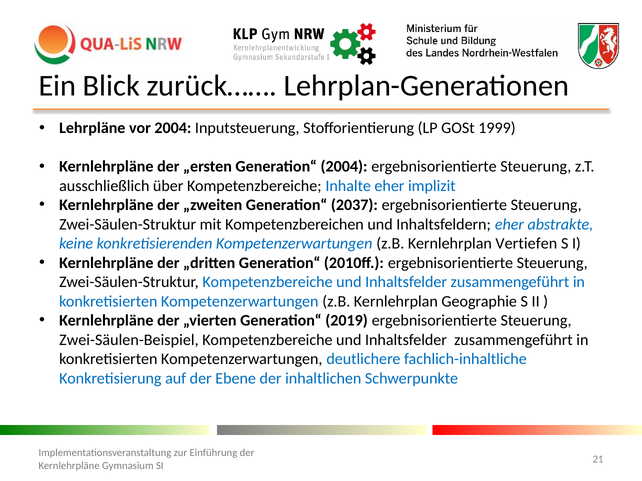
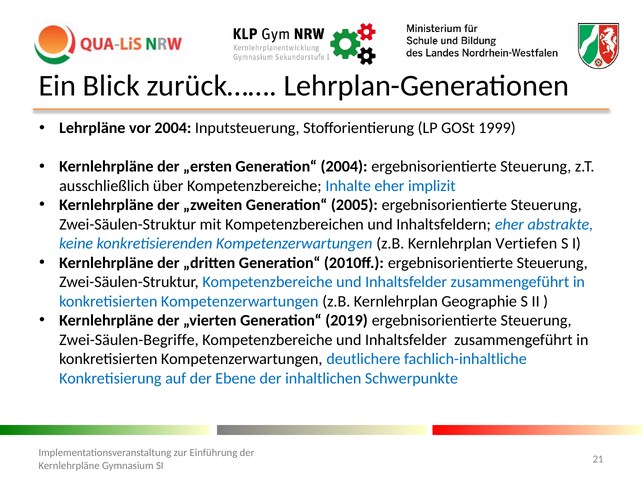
2037: 2037 -> 2005
Zwei-Säulen-Beispiel: Zwei-Säulen-Beispiel -> Zwei-Säulen-Begriffe
